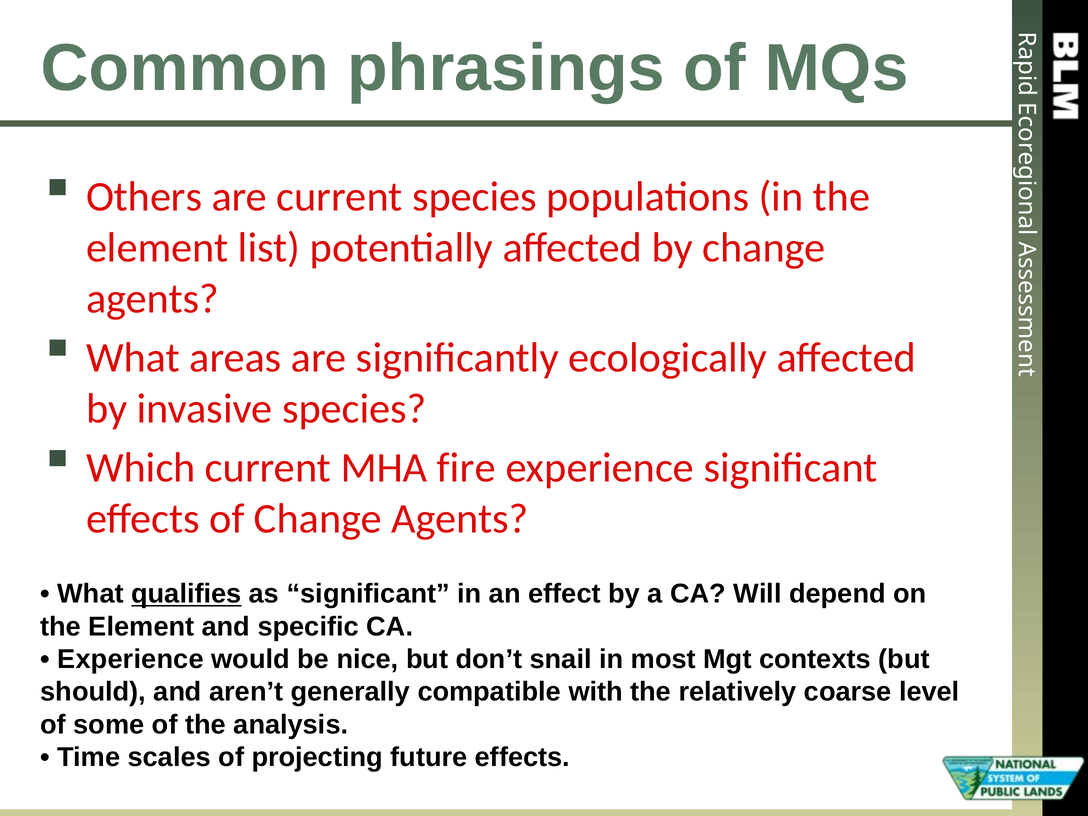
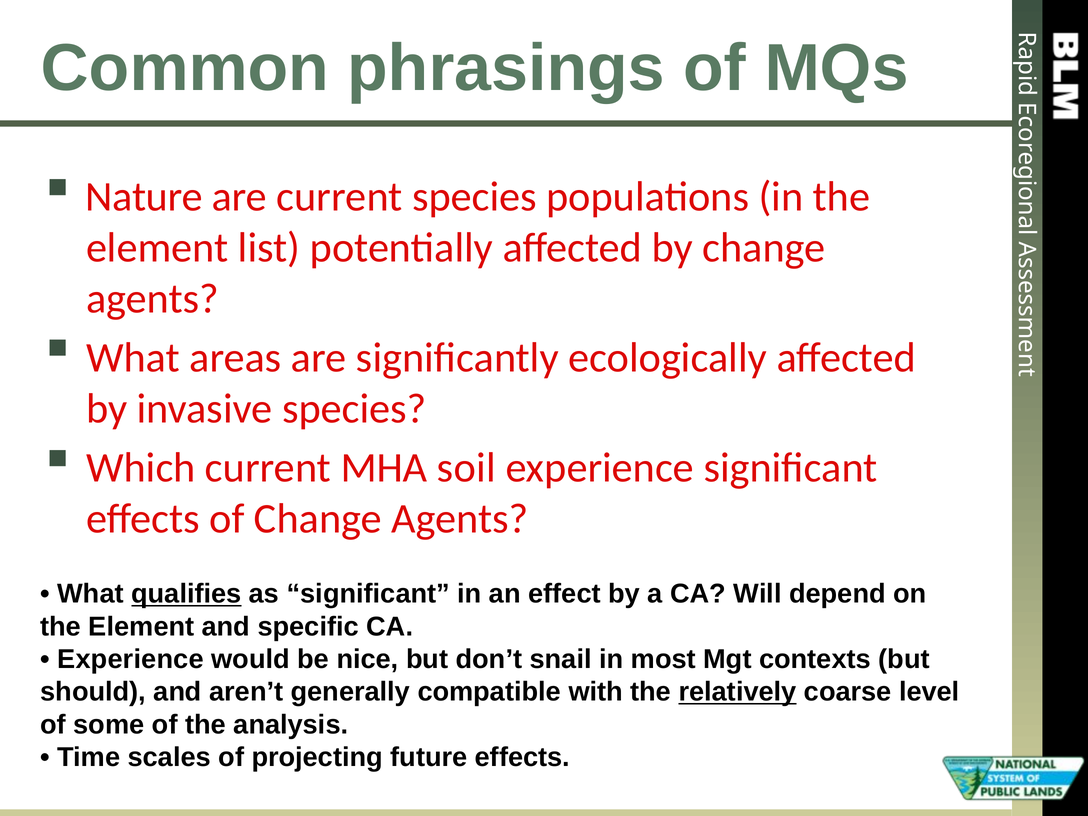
Others: Others -> Nature
fire: fire -> soil
relatively underline: none -> present
